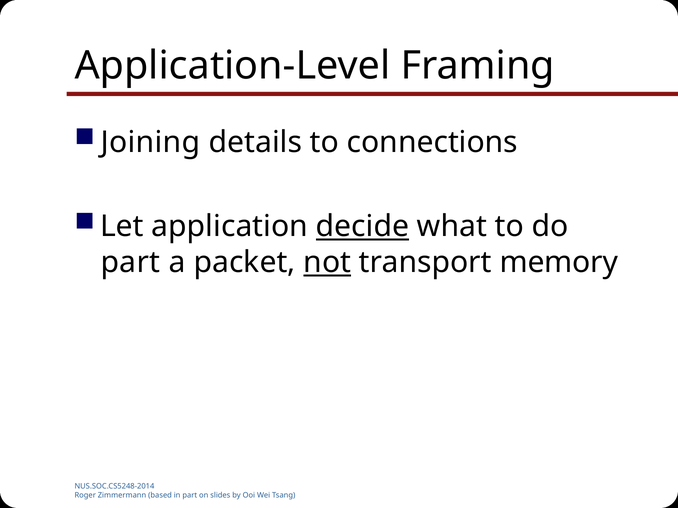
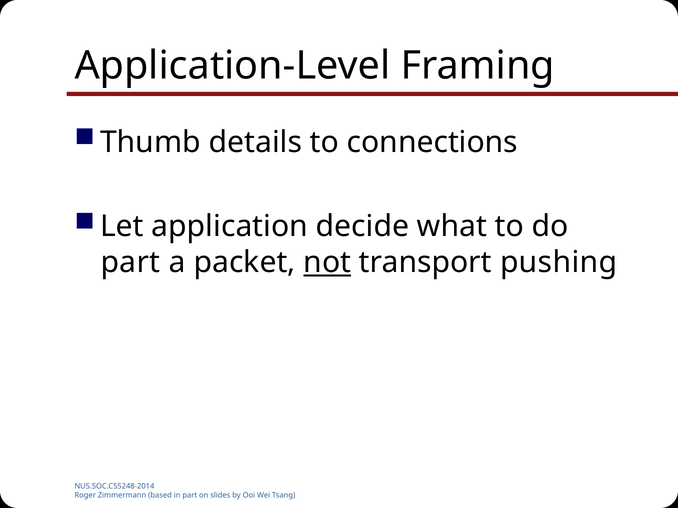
Joining: Joining -> Thumb
decide underline: present -> none
memory: memory -> pushing
